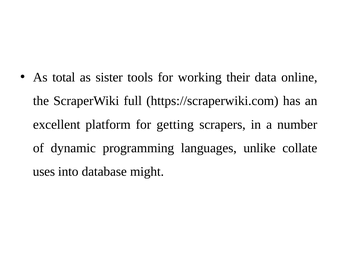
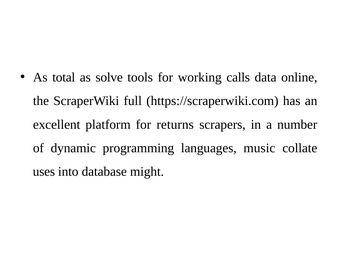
sister: sister -> solve
their: their -> calls
getting: getting -> returns
unlike: unlike -> music
